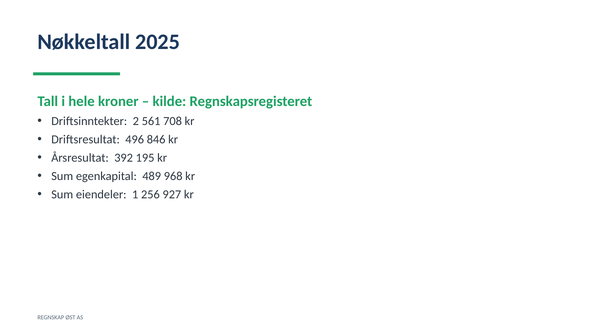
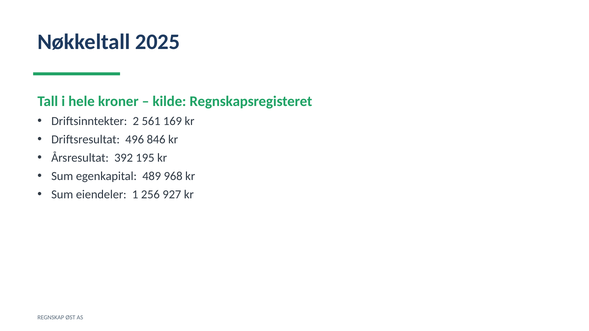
708: 708 -> 169
